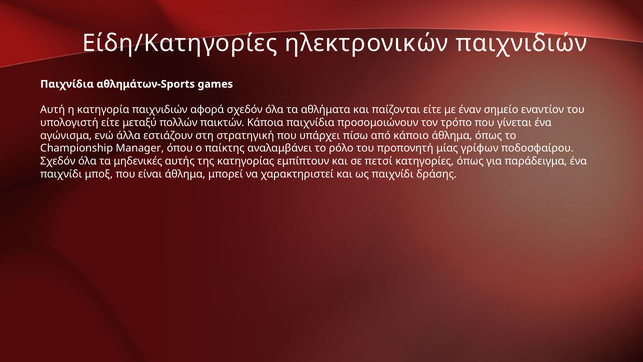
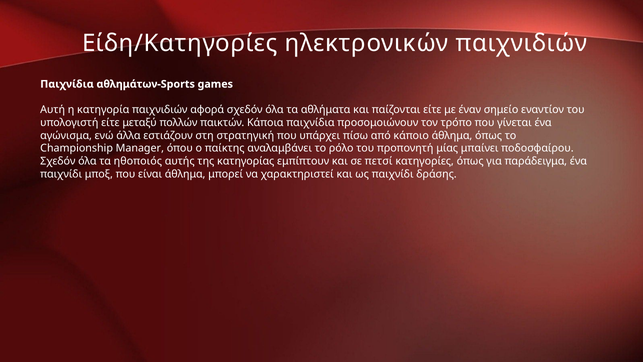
γρίφων: γρίφων -> μπαίνει
μηδενικές: μηδενικές -> ηθοποιός
